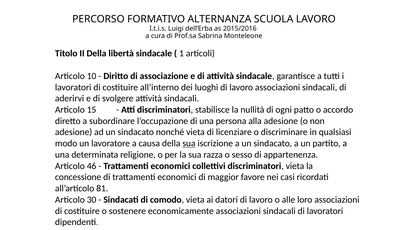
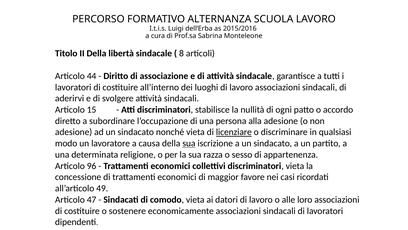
1: 1 -> 8
10: 10 -> 44
licenziare underline: none -> present
46: 46 -> 96
81: 81 -> 49
30: 30 -> 47
